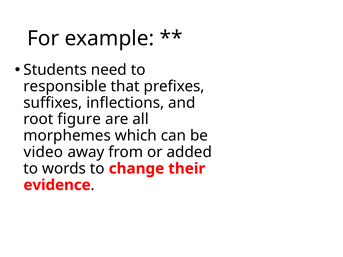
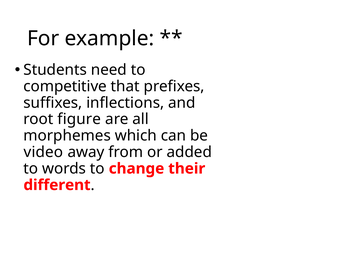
responsible: responsible -> competitive
evidence: evidence -> different
